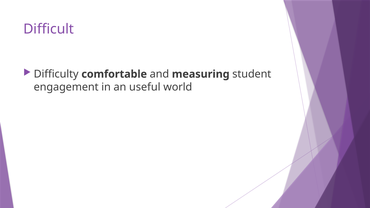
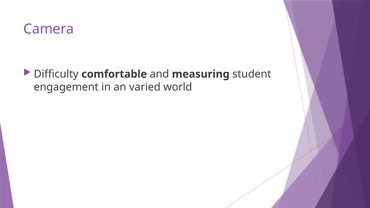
Difficult: Difficult -> Camera
useful: useful -> varied
